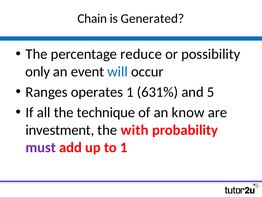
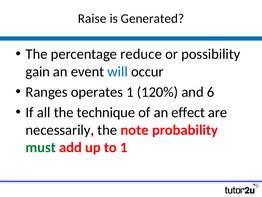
Chain: Chain -> Raise
only: only -> gain
631%: 631% -> 120%
5: 5 -> 6
know: know -> effect
investment: investment -> necessarily
with: with -> note
must colour: purple -> green
